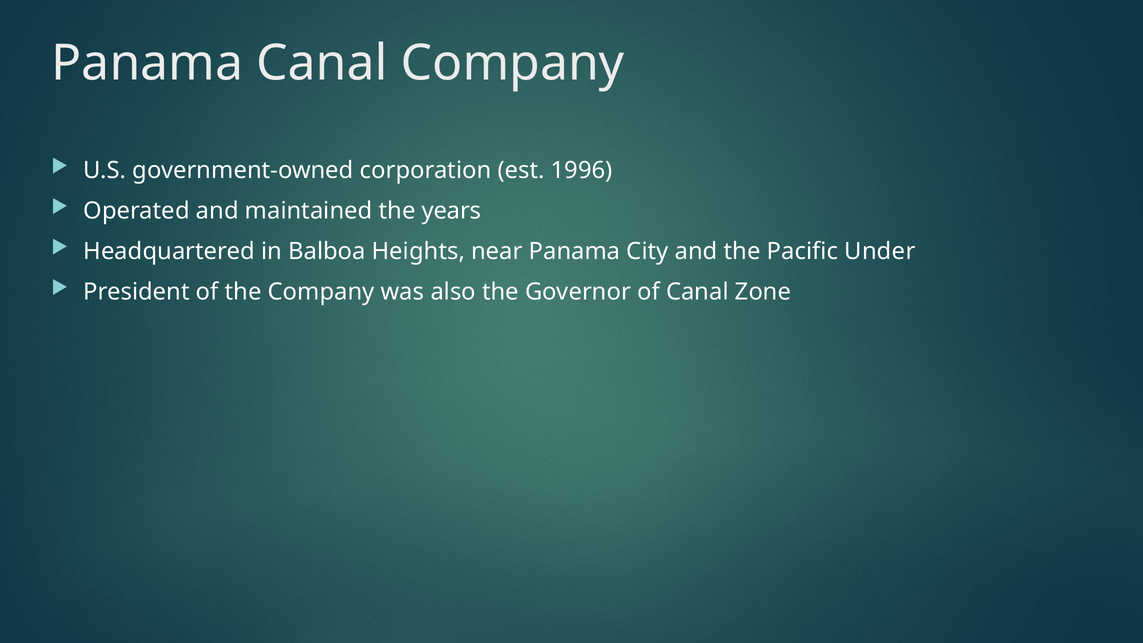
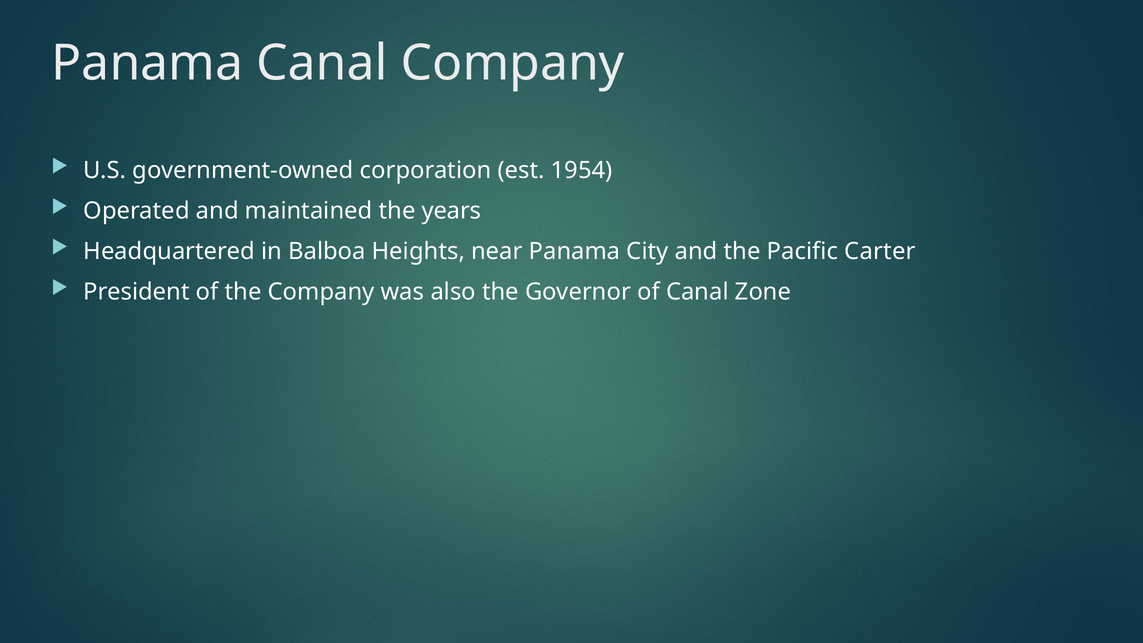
1996: 1996 -> 1954
Under: Under -> Carter
